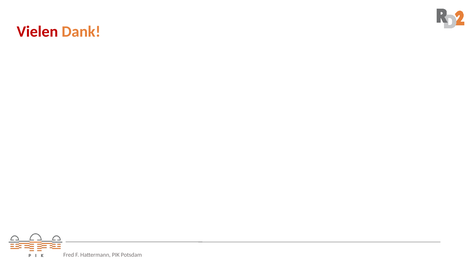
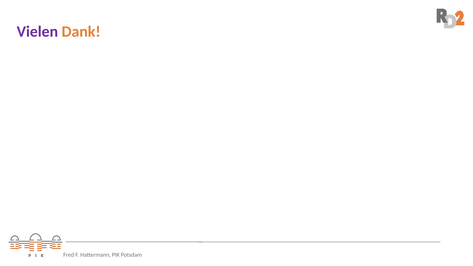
Vielen colour: red -> purple
